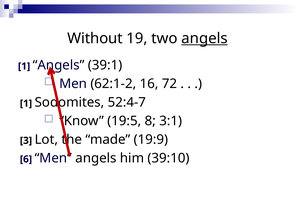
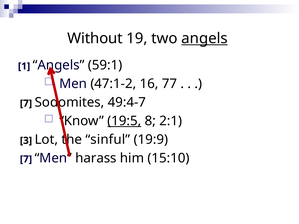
39:1: 39:1 -> 59:1
62:1-2: 62:1-2 -> 47:1-2
72: 72 -> 77
1 at (26, 104): 1 -> 7
52:4-7: 52:4-7 -> 49:4-7
19:5 underline: none -> present
3:1: 3:1 -> 2:1
made: made -> sinful
6 at (26, 159): 6 -> 7
angels at (96, 158): angels -> harass
39:10: 39:10 -> 15:10
